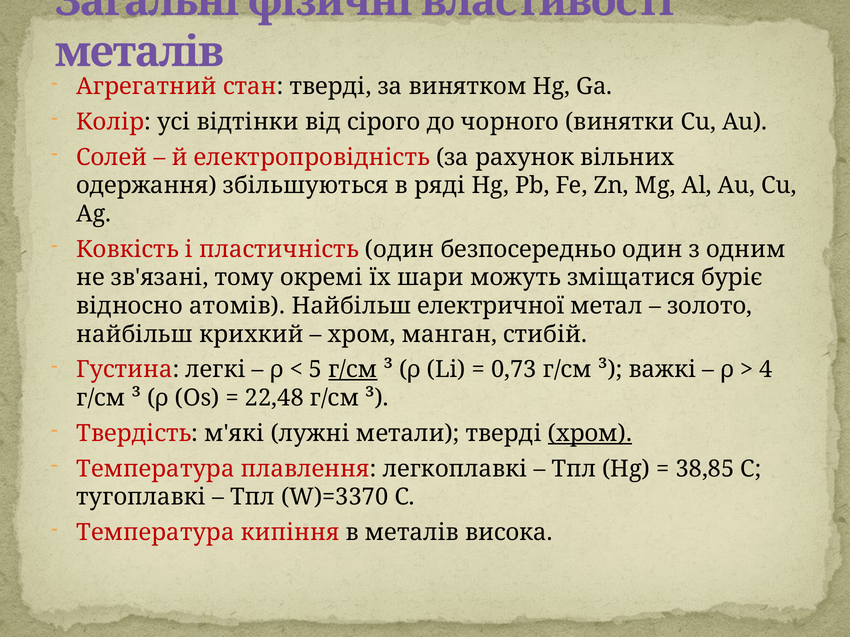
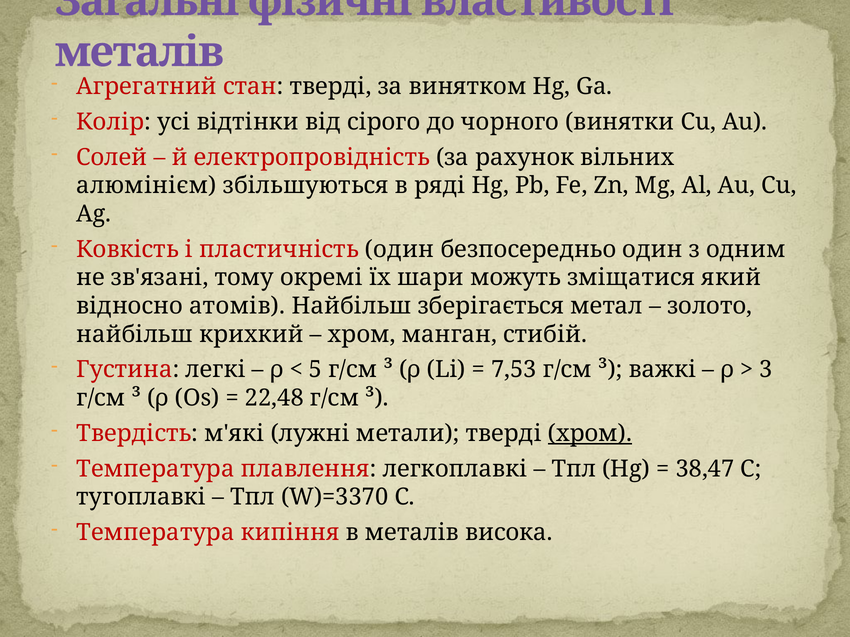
одержання: одержання -> алюмінієм
буріє: буріє -> який
електричної: електричної -> зберігається
г/см at (353, 370) underline: present -> none
0,73: 0,73 -> 7,53
4: 4 -> 3
38,85: 38,85 -> 38,47
